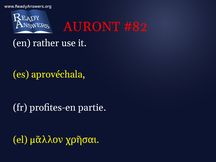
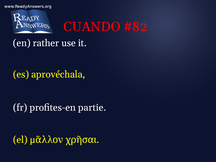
AURONT: AURONT -> CUANDO
